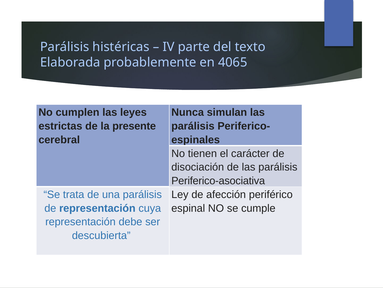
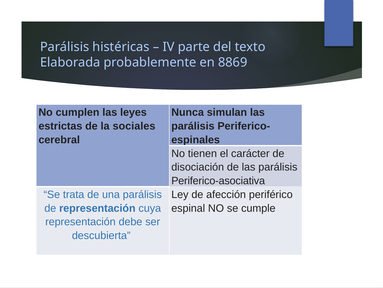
4065: 4065 -> 8869
presente: presente -> sociales
